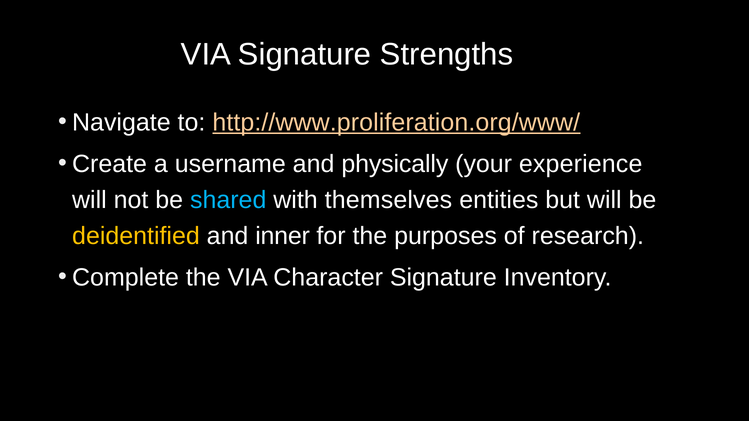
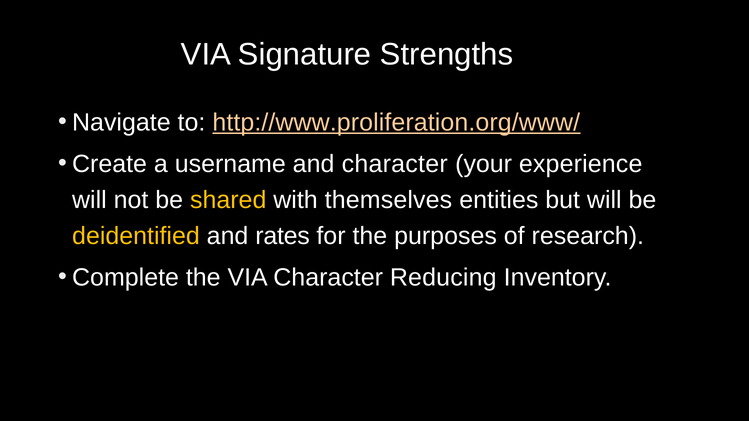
and physically: physically -> character
shared colour: light blue -> yellow
inner: inner -> rates
Character Signature: Signature -> Reducing
